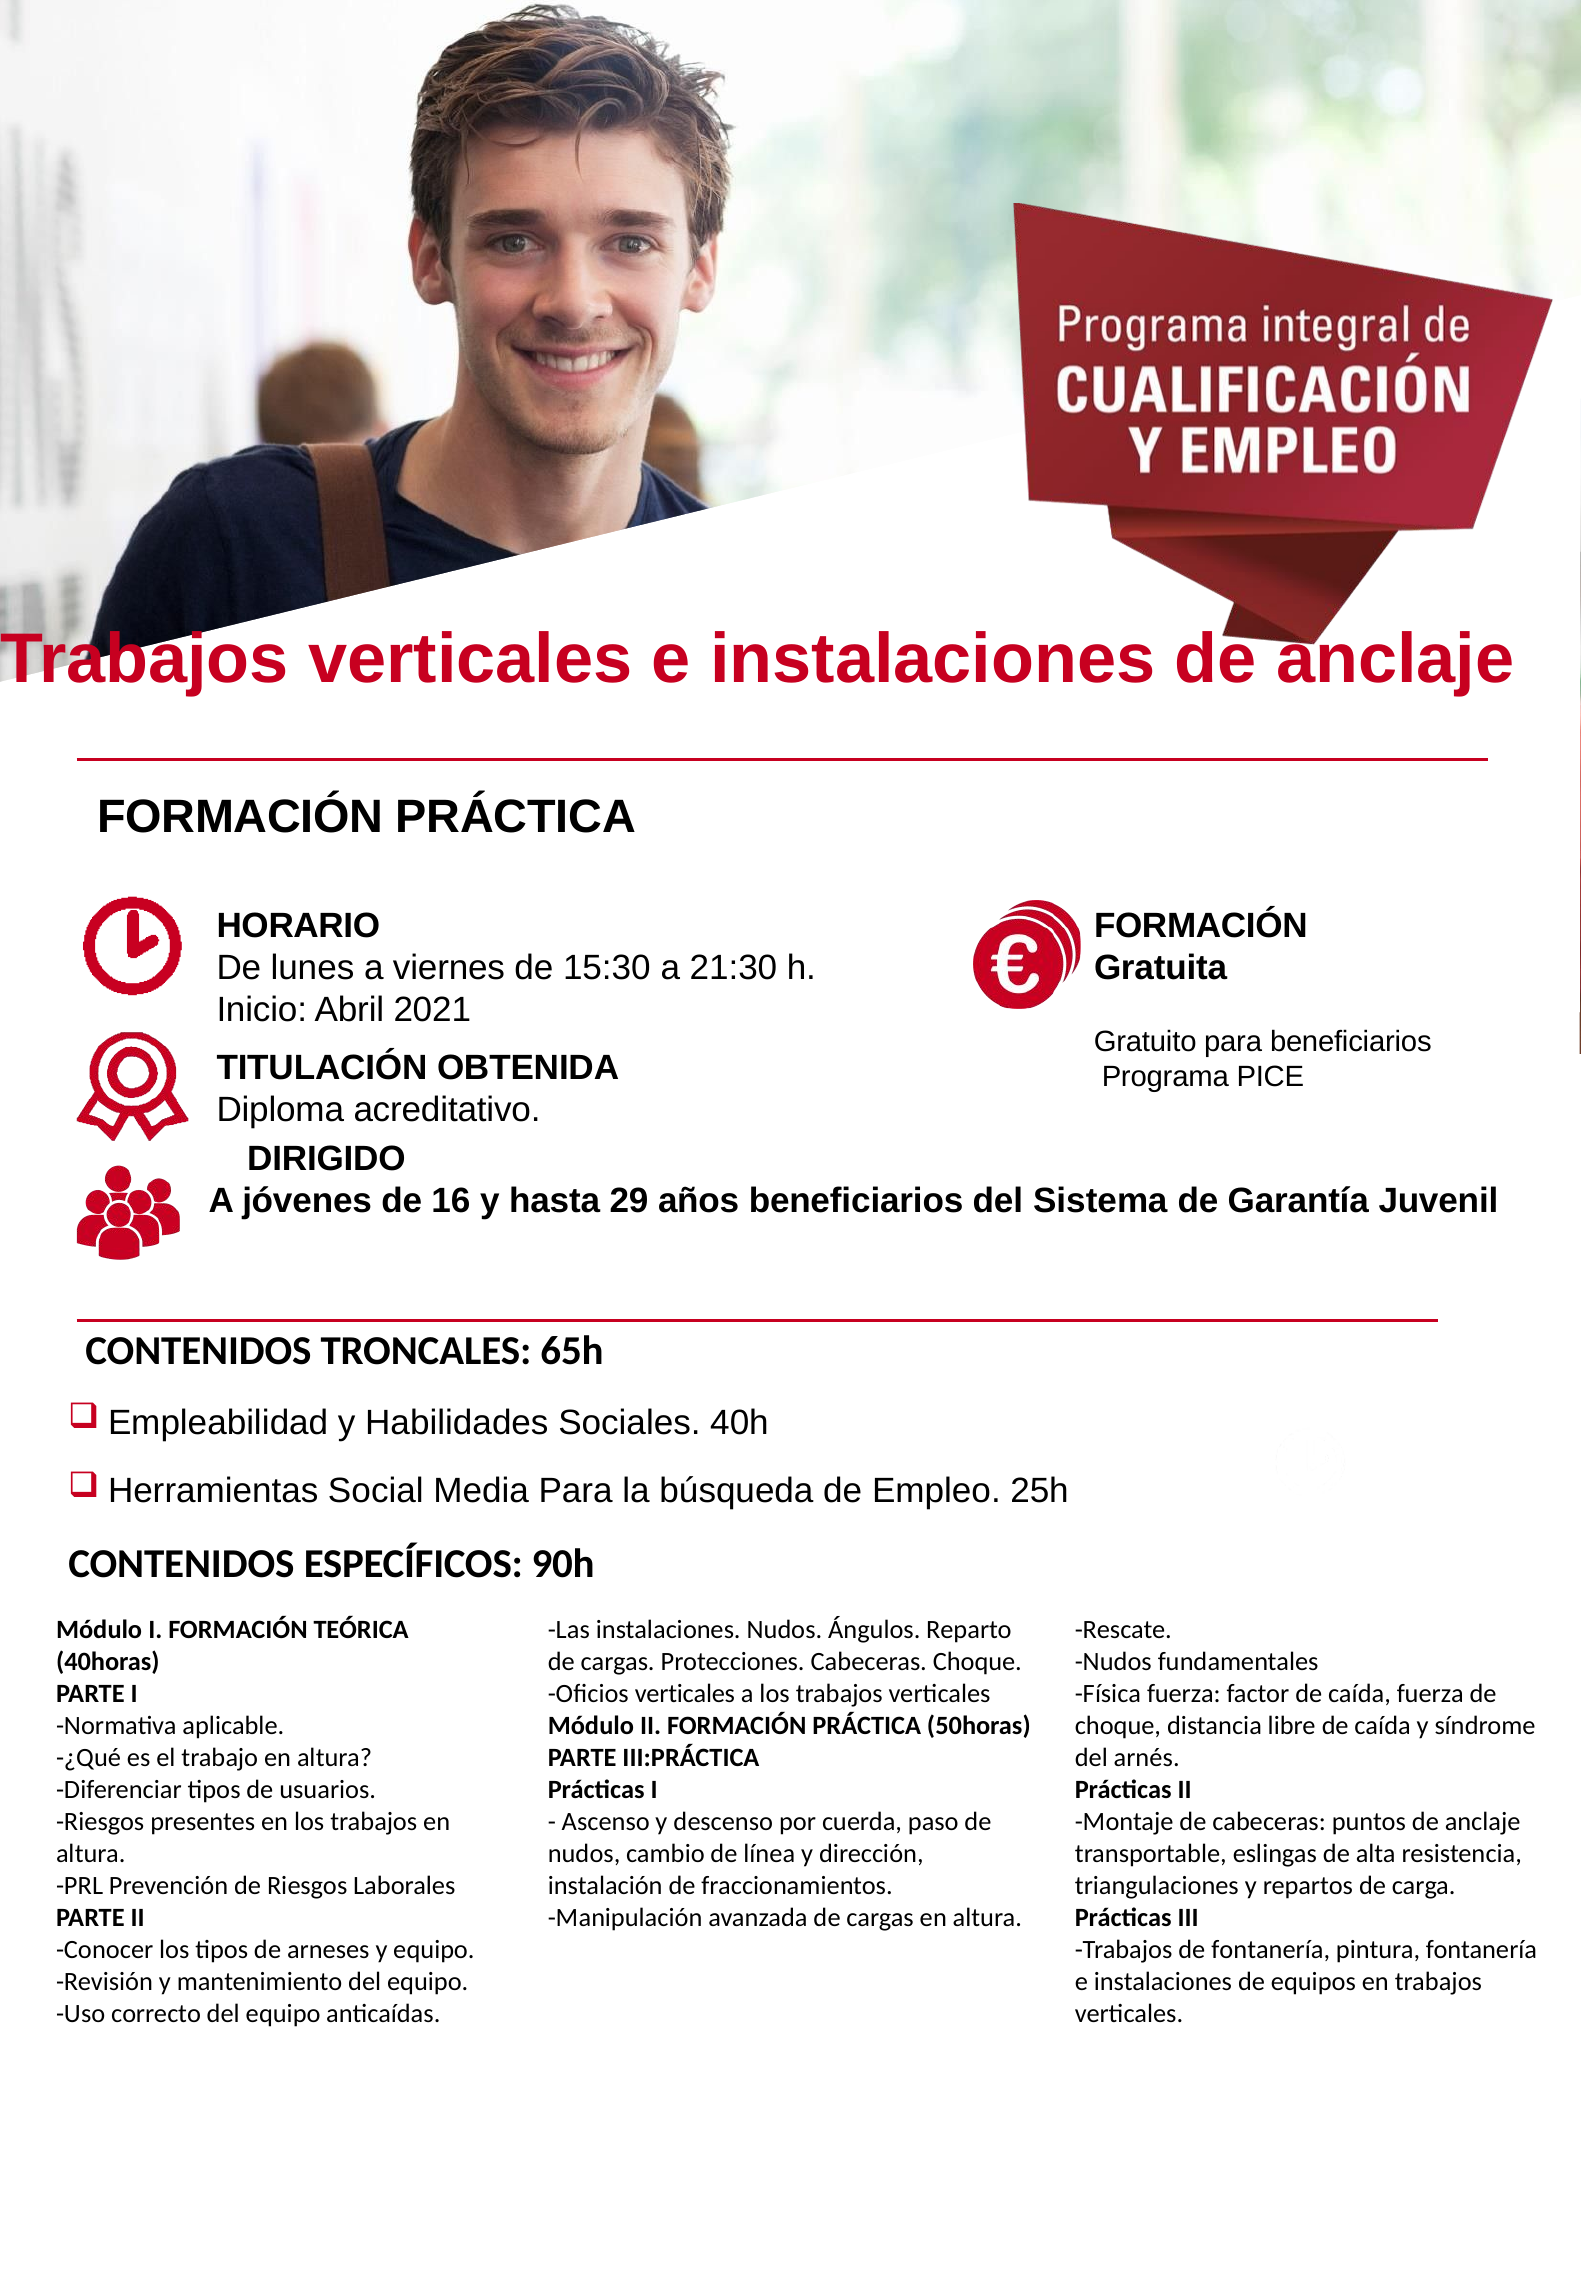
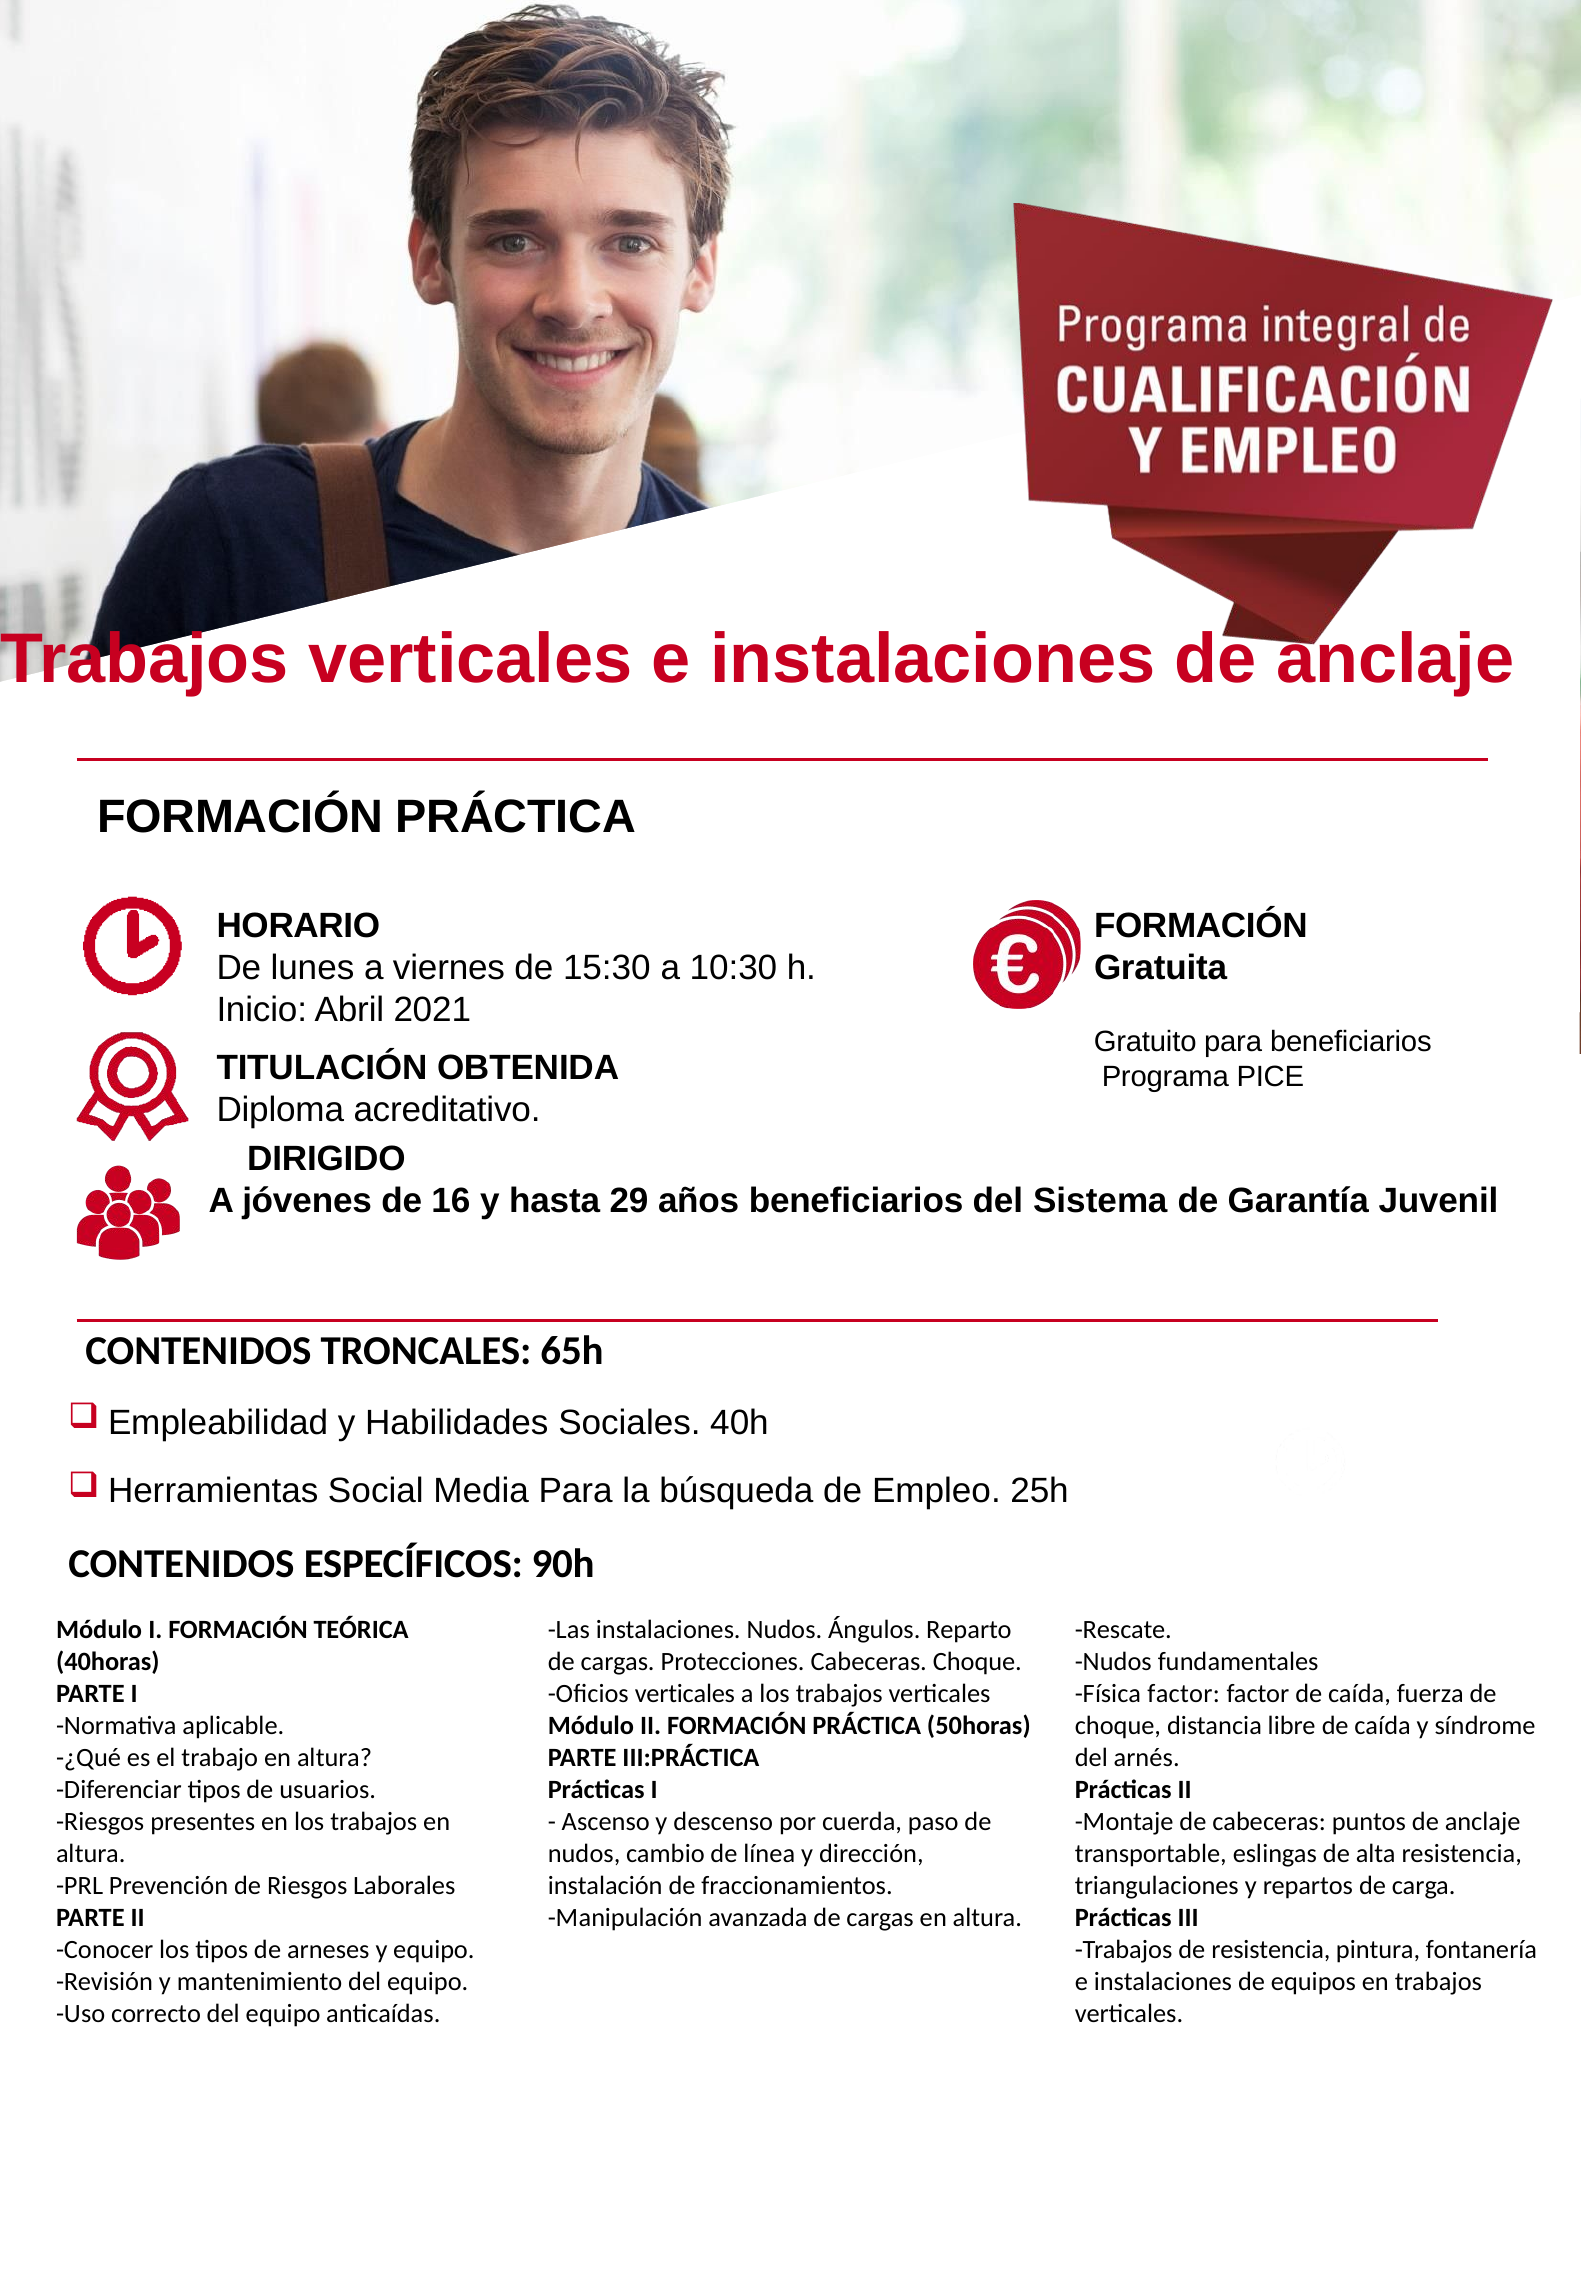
21:30: 21:30 -> 10:30
Física fuerza: fuerza -> factor
de fontanería: fontanería -> resistencia
